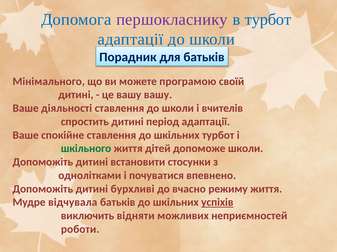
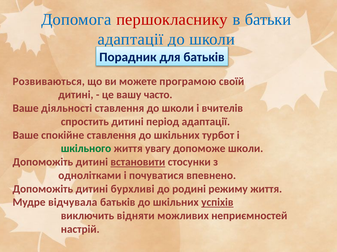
першокласнику colour: purple -> red
в турбот: турбот -> батьки
Мінімального: Мінімального -> Розвиваються
вашу вашу: вашу -> часто
дітей: дітей -> увагу
встановити underline: none -> present
вчасно: вчасно -> родині
роботи: роботи -> настрій
